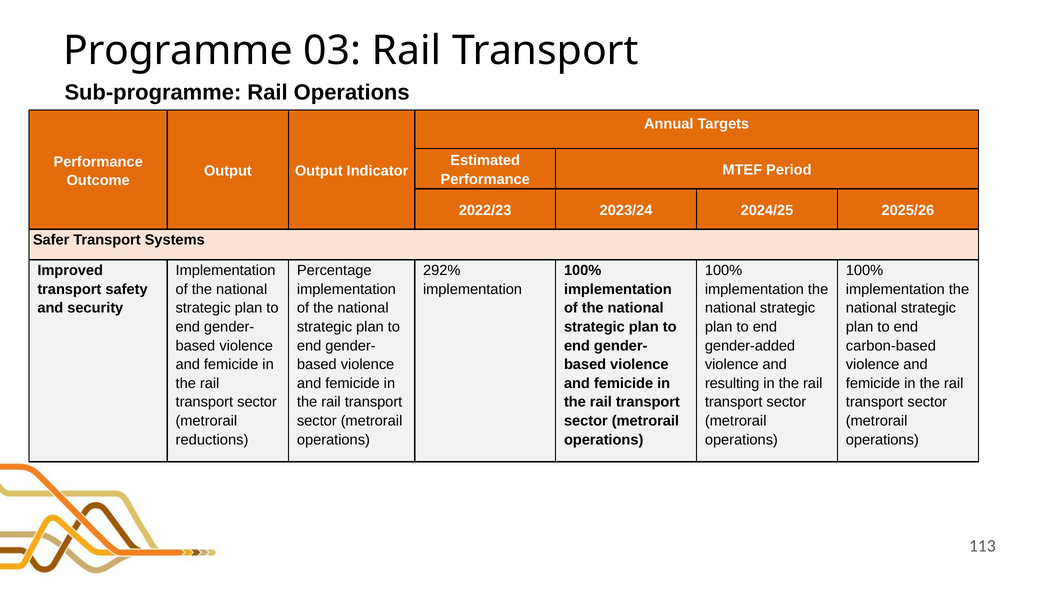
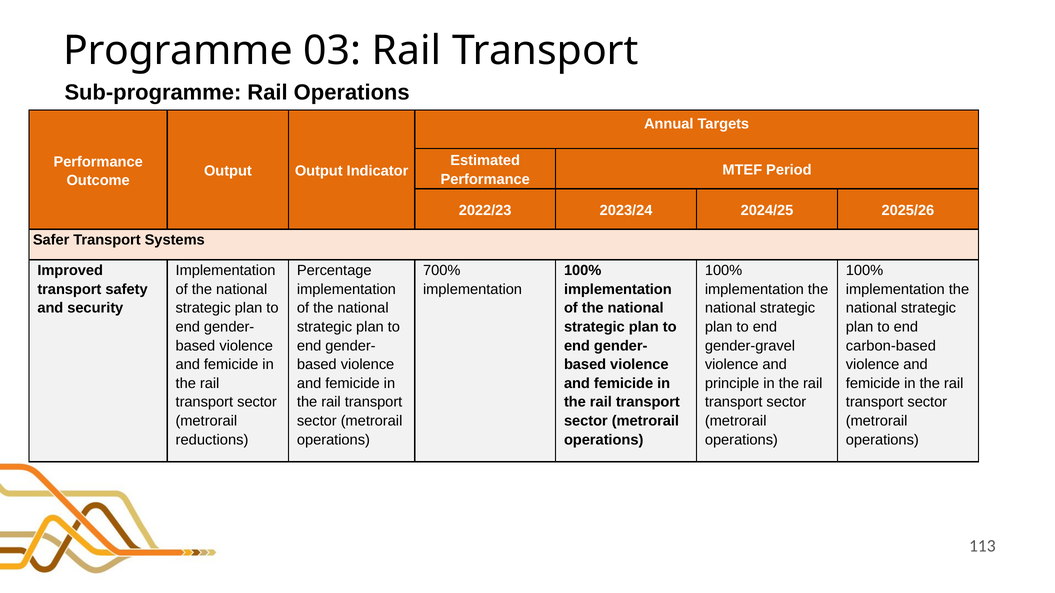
292%: 292% -> 700%
gender-added: gender-added -> gender-gravel
resulting: resulting -> principle
